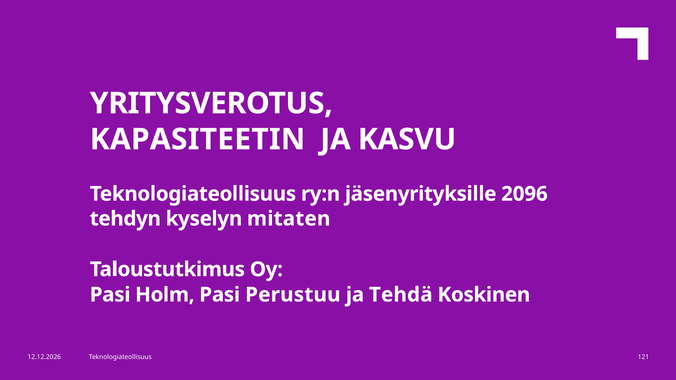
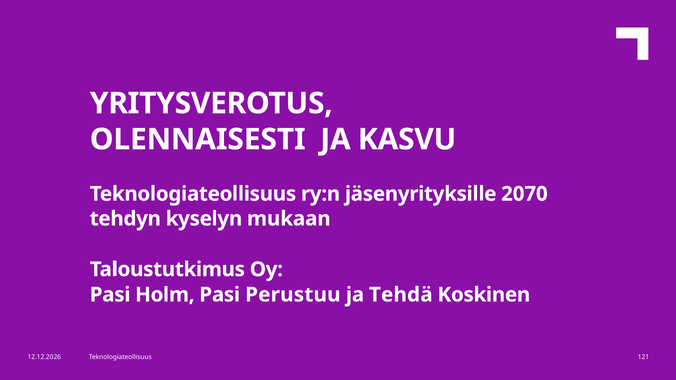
KAPASITEETIN: KAPASITEETIN -> OLENNAISESTI
2096: 2096 -> 2070
mitaten: mitaten -> mukaan
